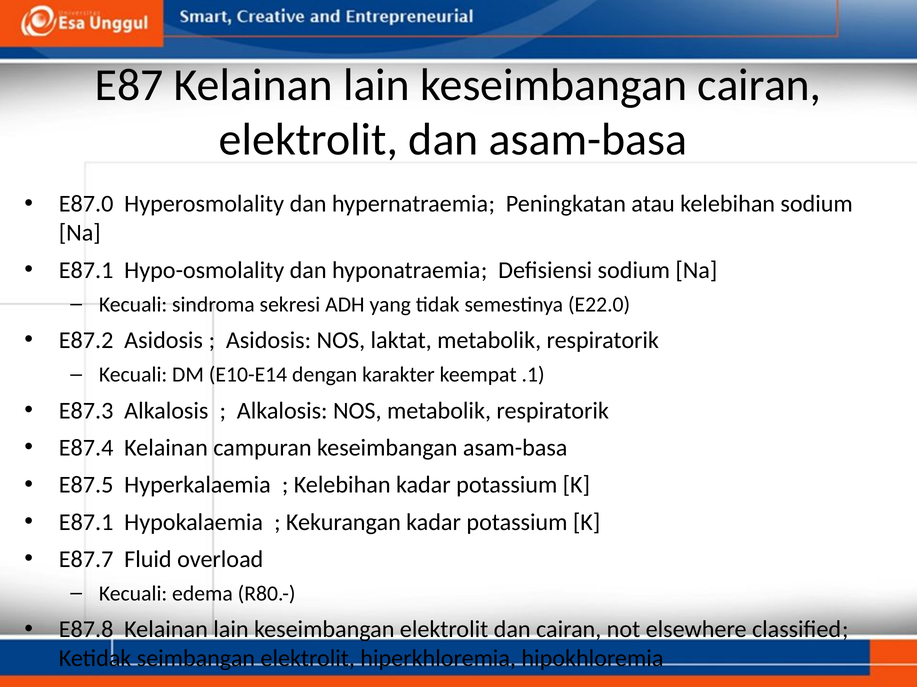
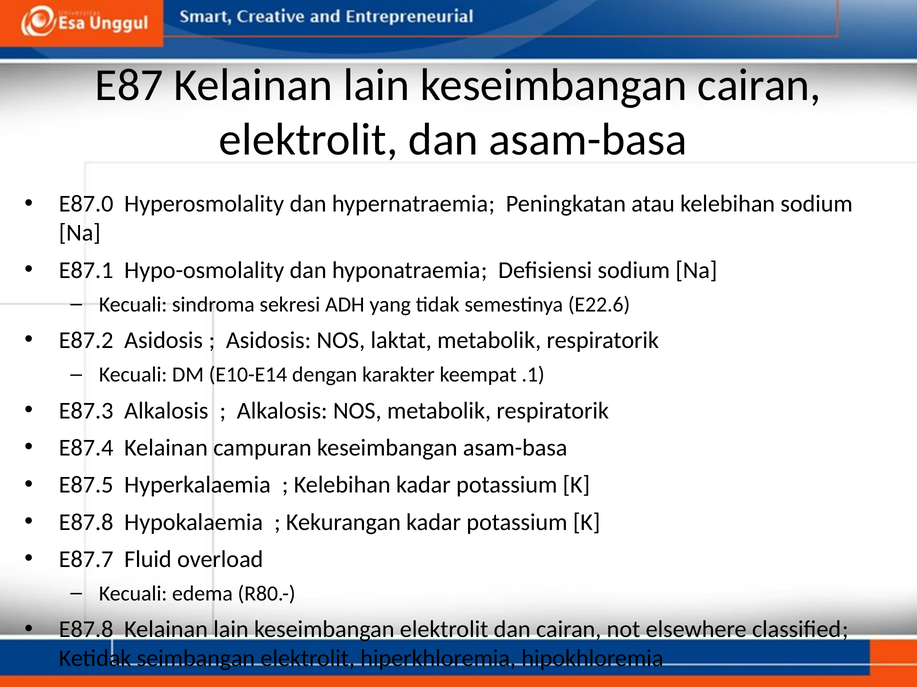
E22.0: E22.0 -> E22.6
E87.1 at (86, 523): E87.1 -> E87.8
